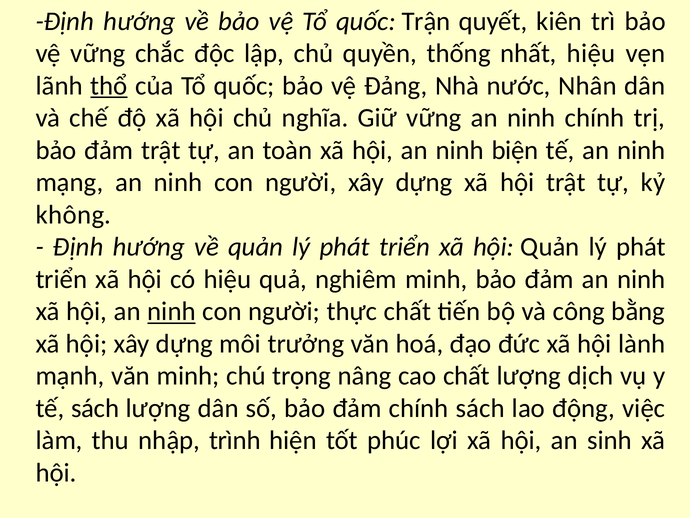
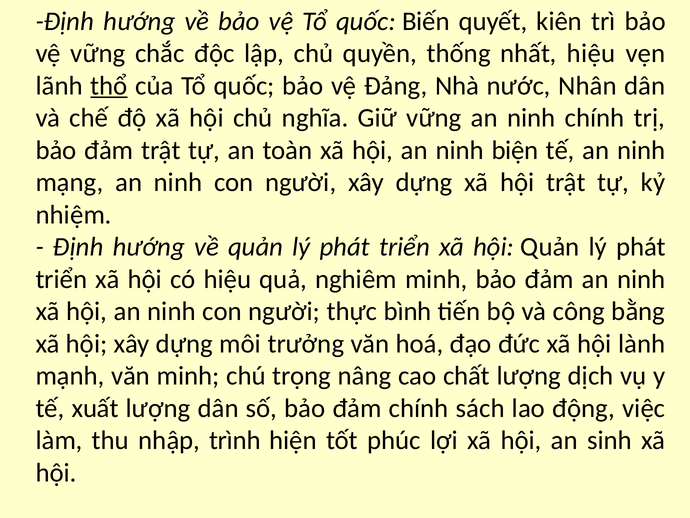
Trận: Trận -> Biến
không: không -> nhiệm
ninh at (172, 311) underline: present -> none
thực chất: chất -> bình
tế sách: sách -> xuất
